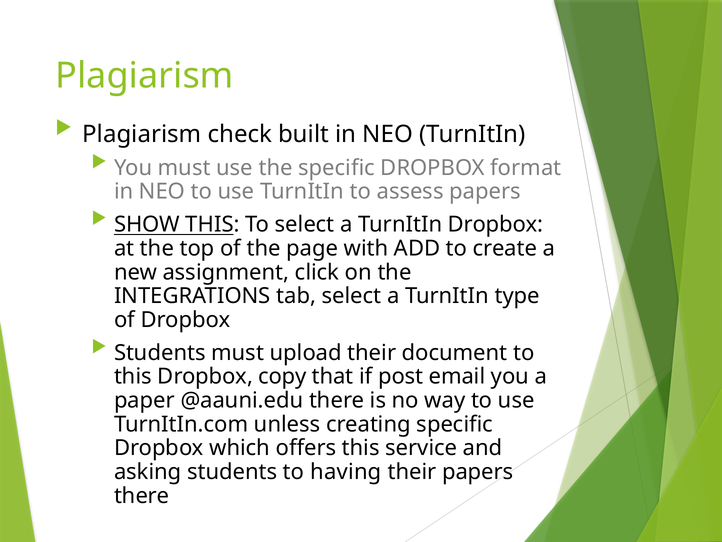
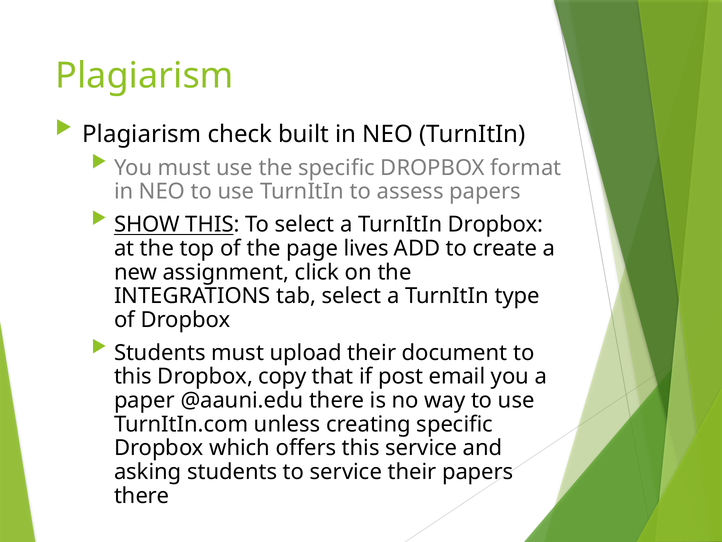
with: with -> lives
to having: having -> service
